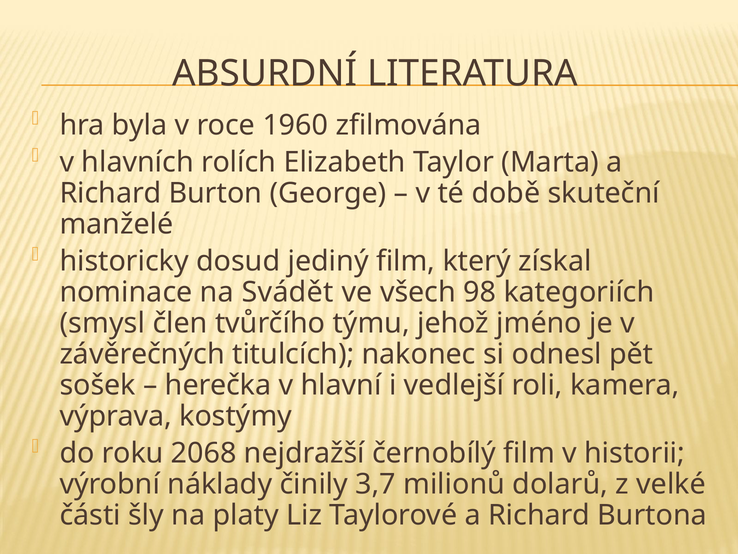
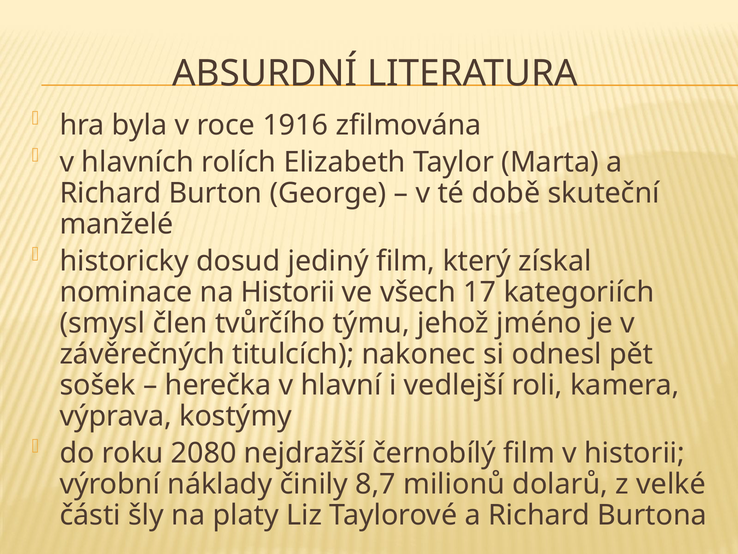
1960: 1960 -> 1916
na Svádět: Svádět -> Historii
98: 98 -> 17
2068: 2068 -> 2080
3,7: 3,7 -> 8,7
